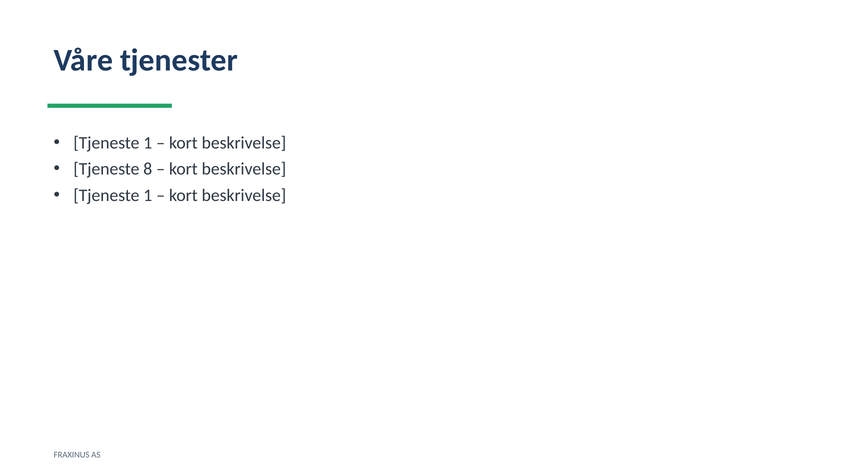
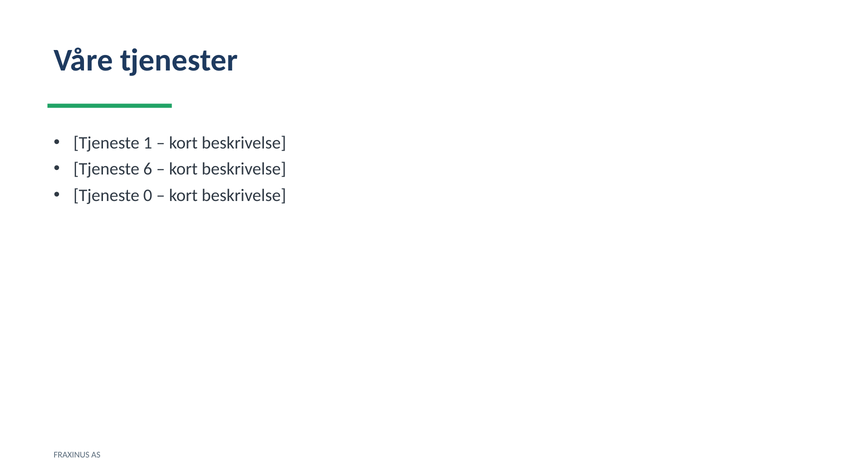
8: 8 -> 6
1 at (148, 195): 1 -> 0
